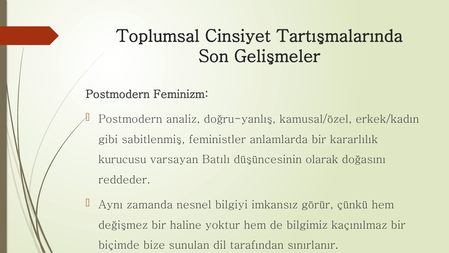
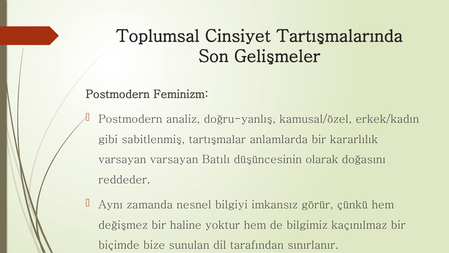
feministler: feministler -> tartışmalar
kurucusu at (122, 159): kurucusu -> varsayan
